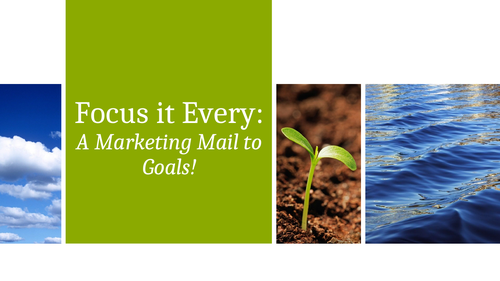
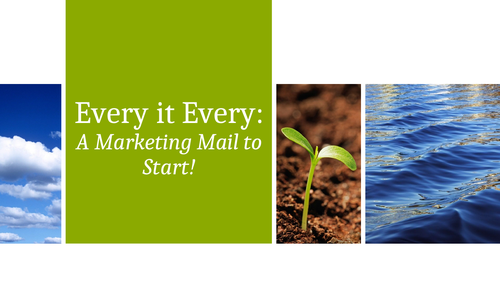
Focus at (112, 113): Focus -> Every
Goals: Goals -> Start
